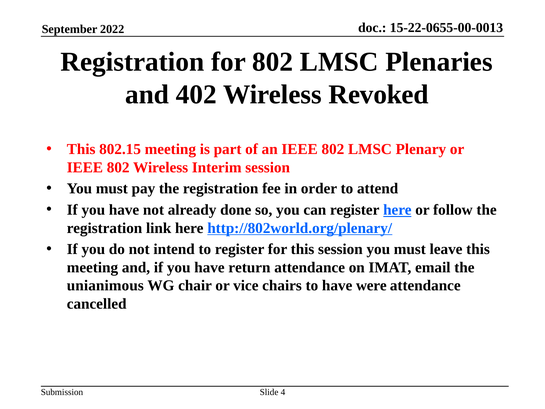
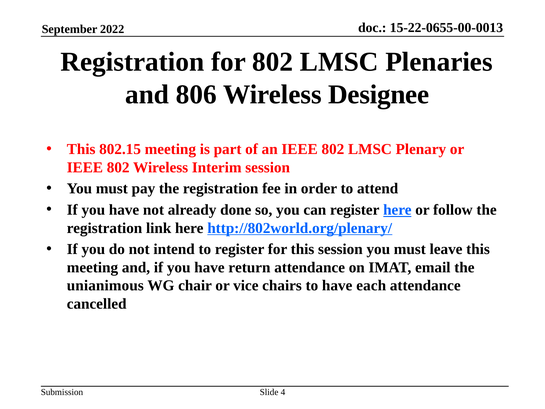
402: 402 -> 806
Revoked: Revoked -> Designee
were: were -> each
